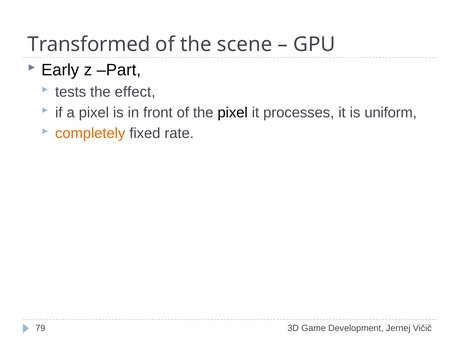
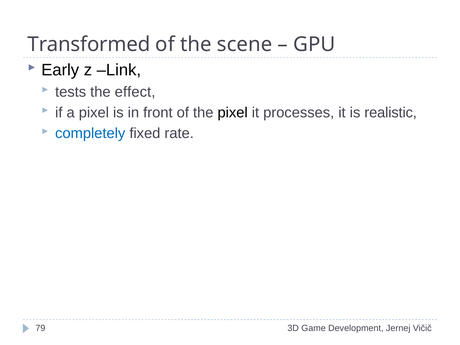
Part: Part -> Link
uniform: uniform -> realistic
completely colour: orange -> blue
